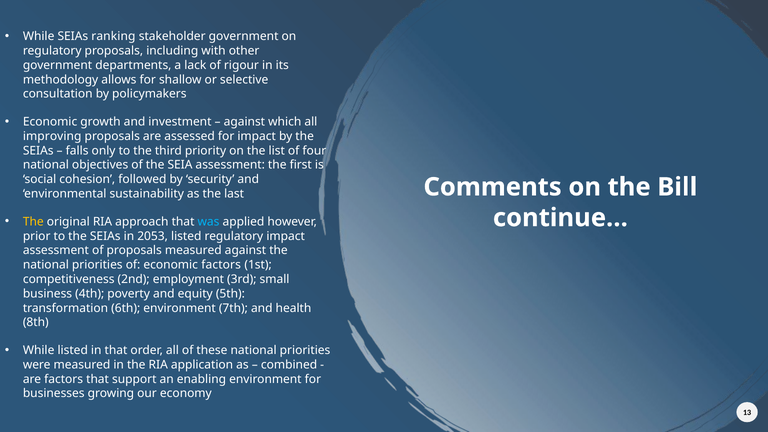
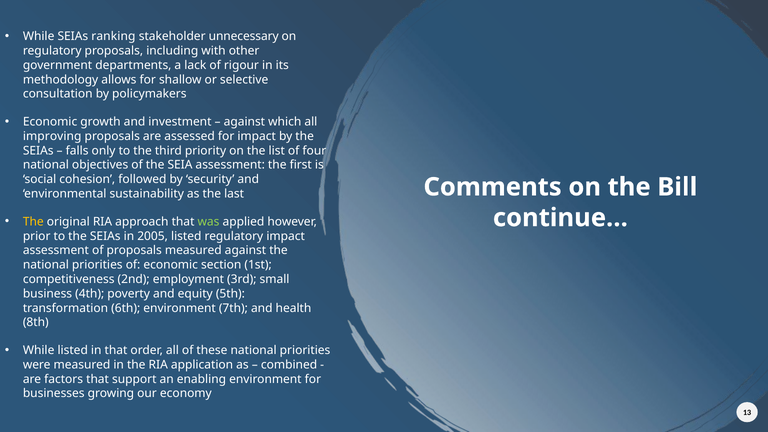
stakeholder government: government -> unnecessary
was colour: light blue -> light green
2053: 2053 -> 2005
economic factors: factors -> section
